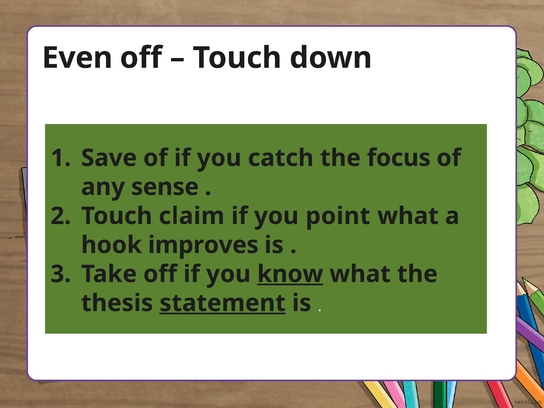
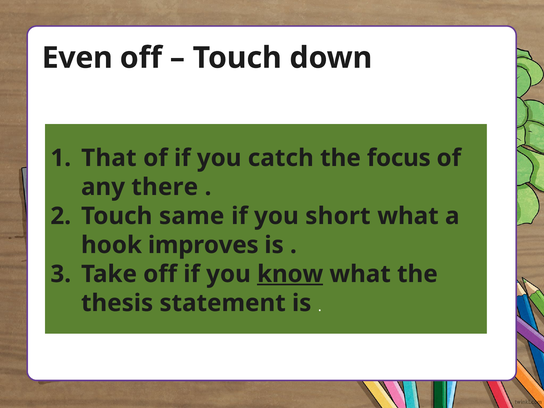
Save: Save -> That
sense: sense -> there
claim: claim -> same
point: point -> short
statement underline: present -> none
